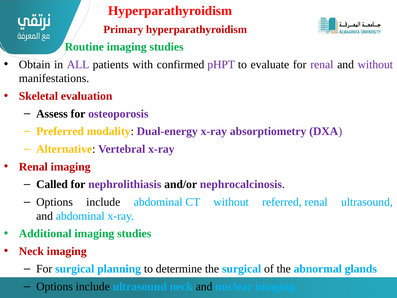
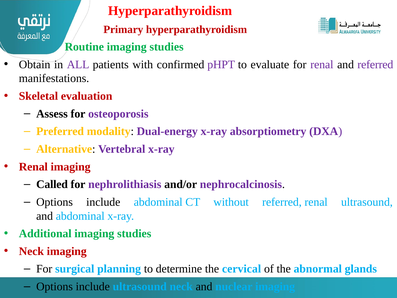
and without: without -> referred
the surgical: surgical -> cervical
